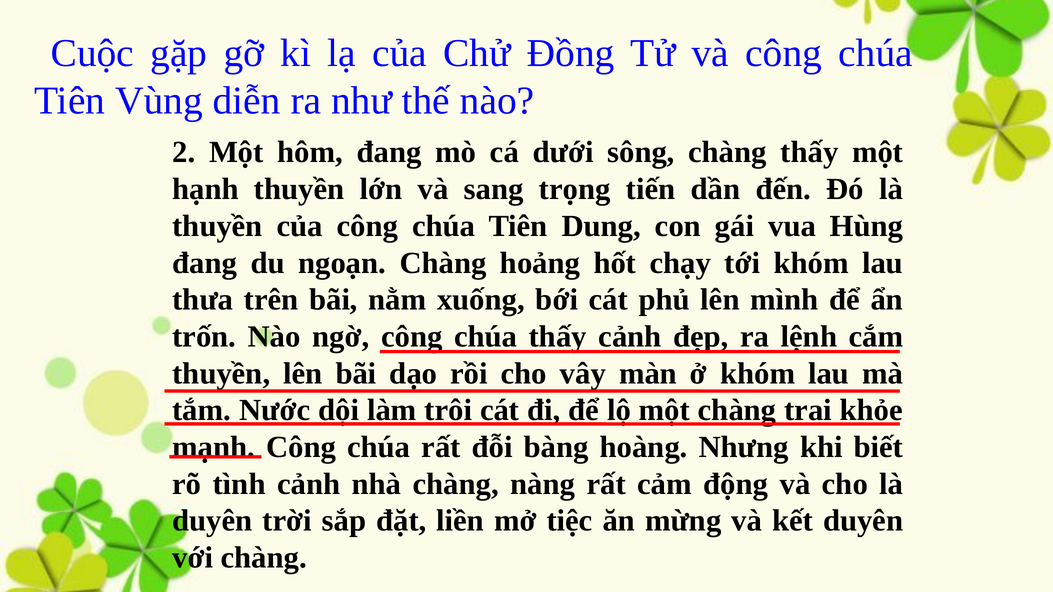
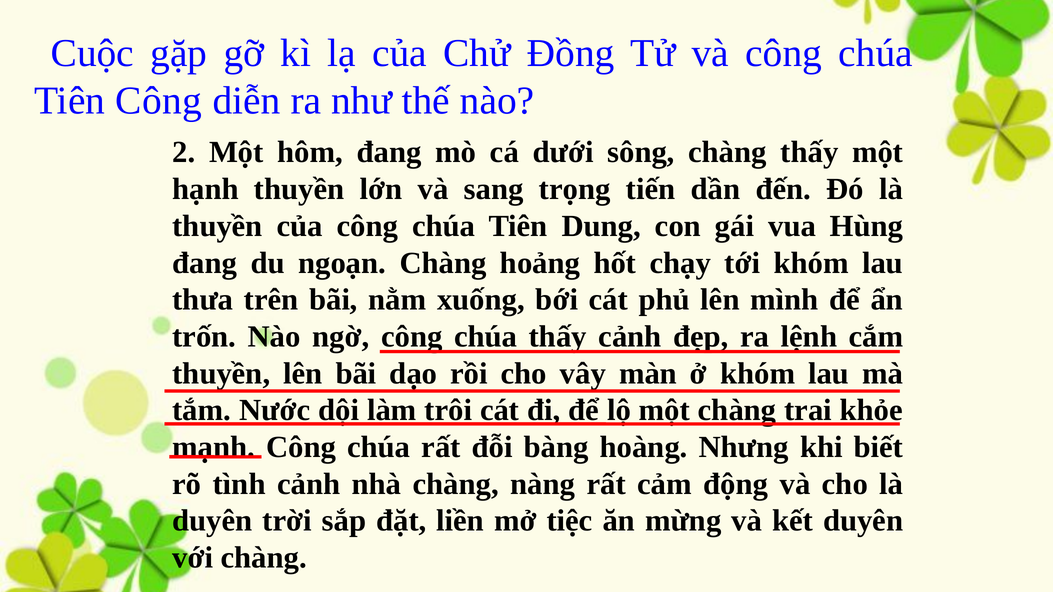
Tiên Vùng: Vùng -> Công
